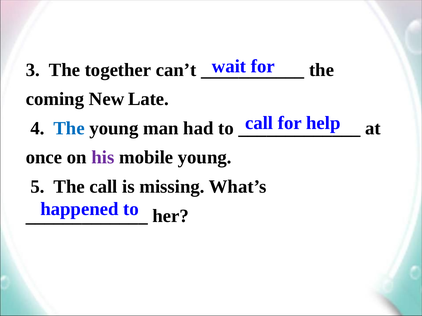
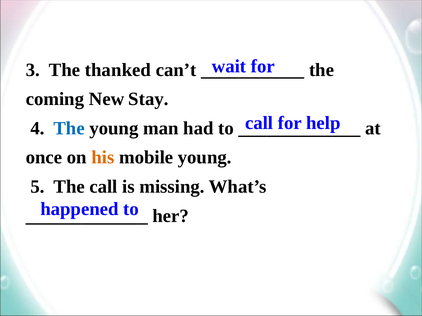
together: together -> thanked
Late: Late -> Stay
his colour: purple -> orange
